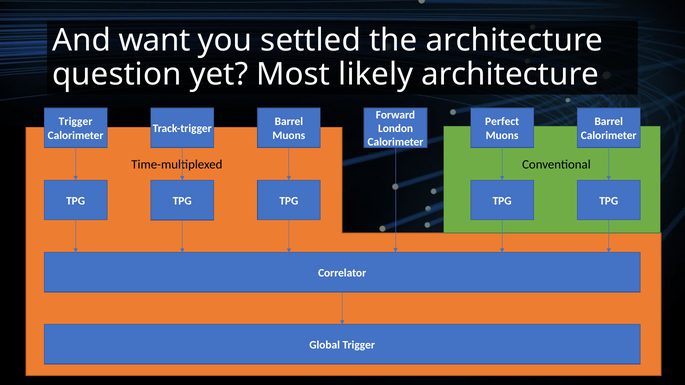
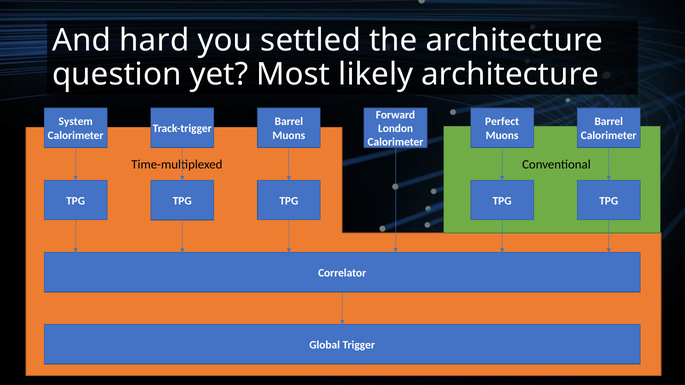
want: want -> hard
Trigger at (76, 122): Trigger -> System
